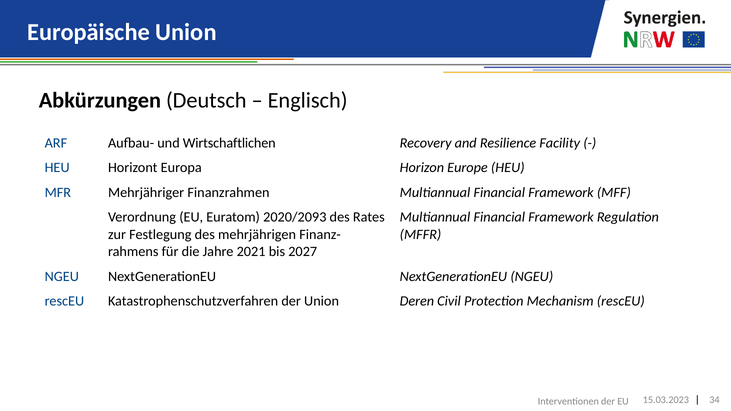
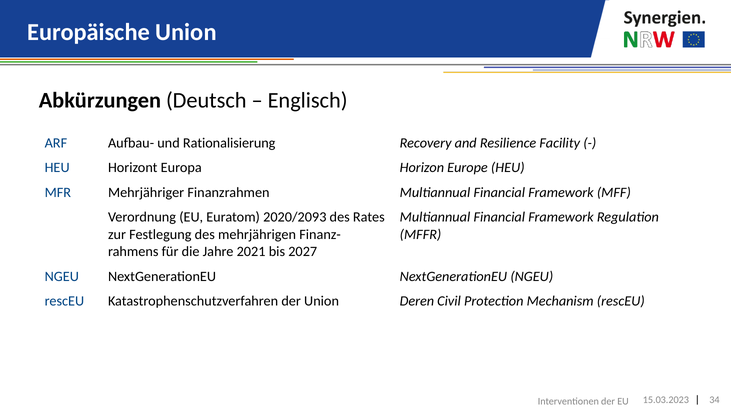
Wirtschaftlichen: Wirtschaftlichen -> Rationalisierung
